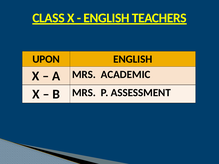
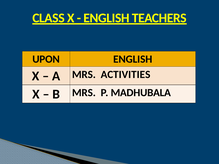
ACADEMIC: ACADEMIC -> ACTIVITIES
ASSESSMENT: ASSESSMENT -> MADHUBALA
